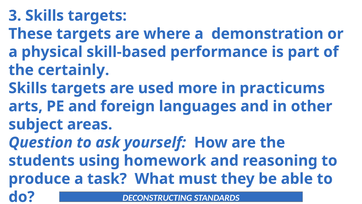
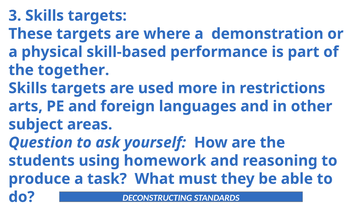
certainly: certainly -> together
practicums: practicums -> restrictions
